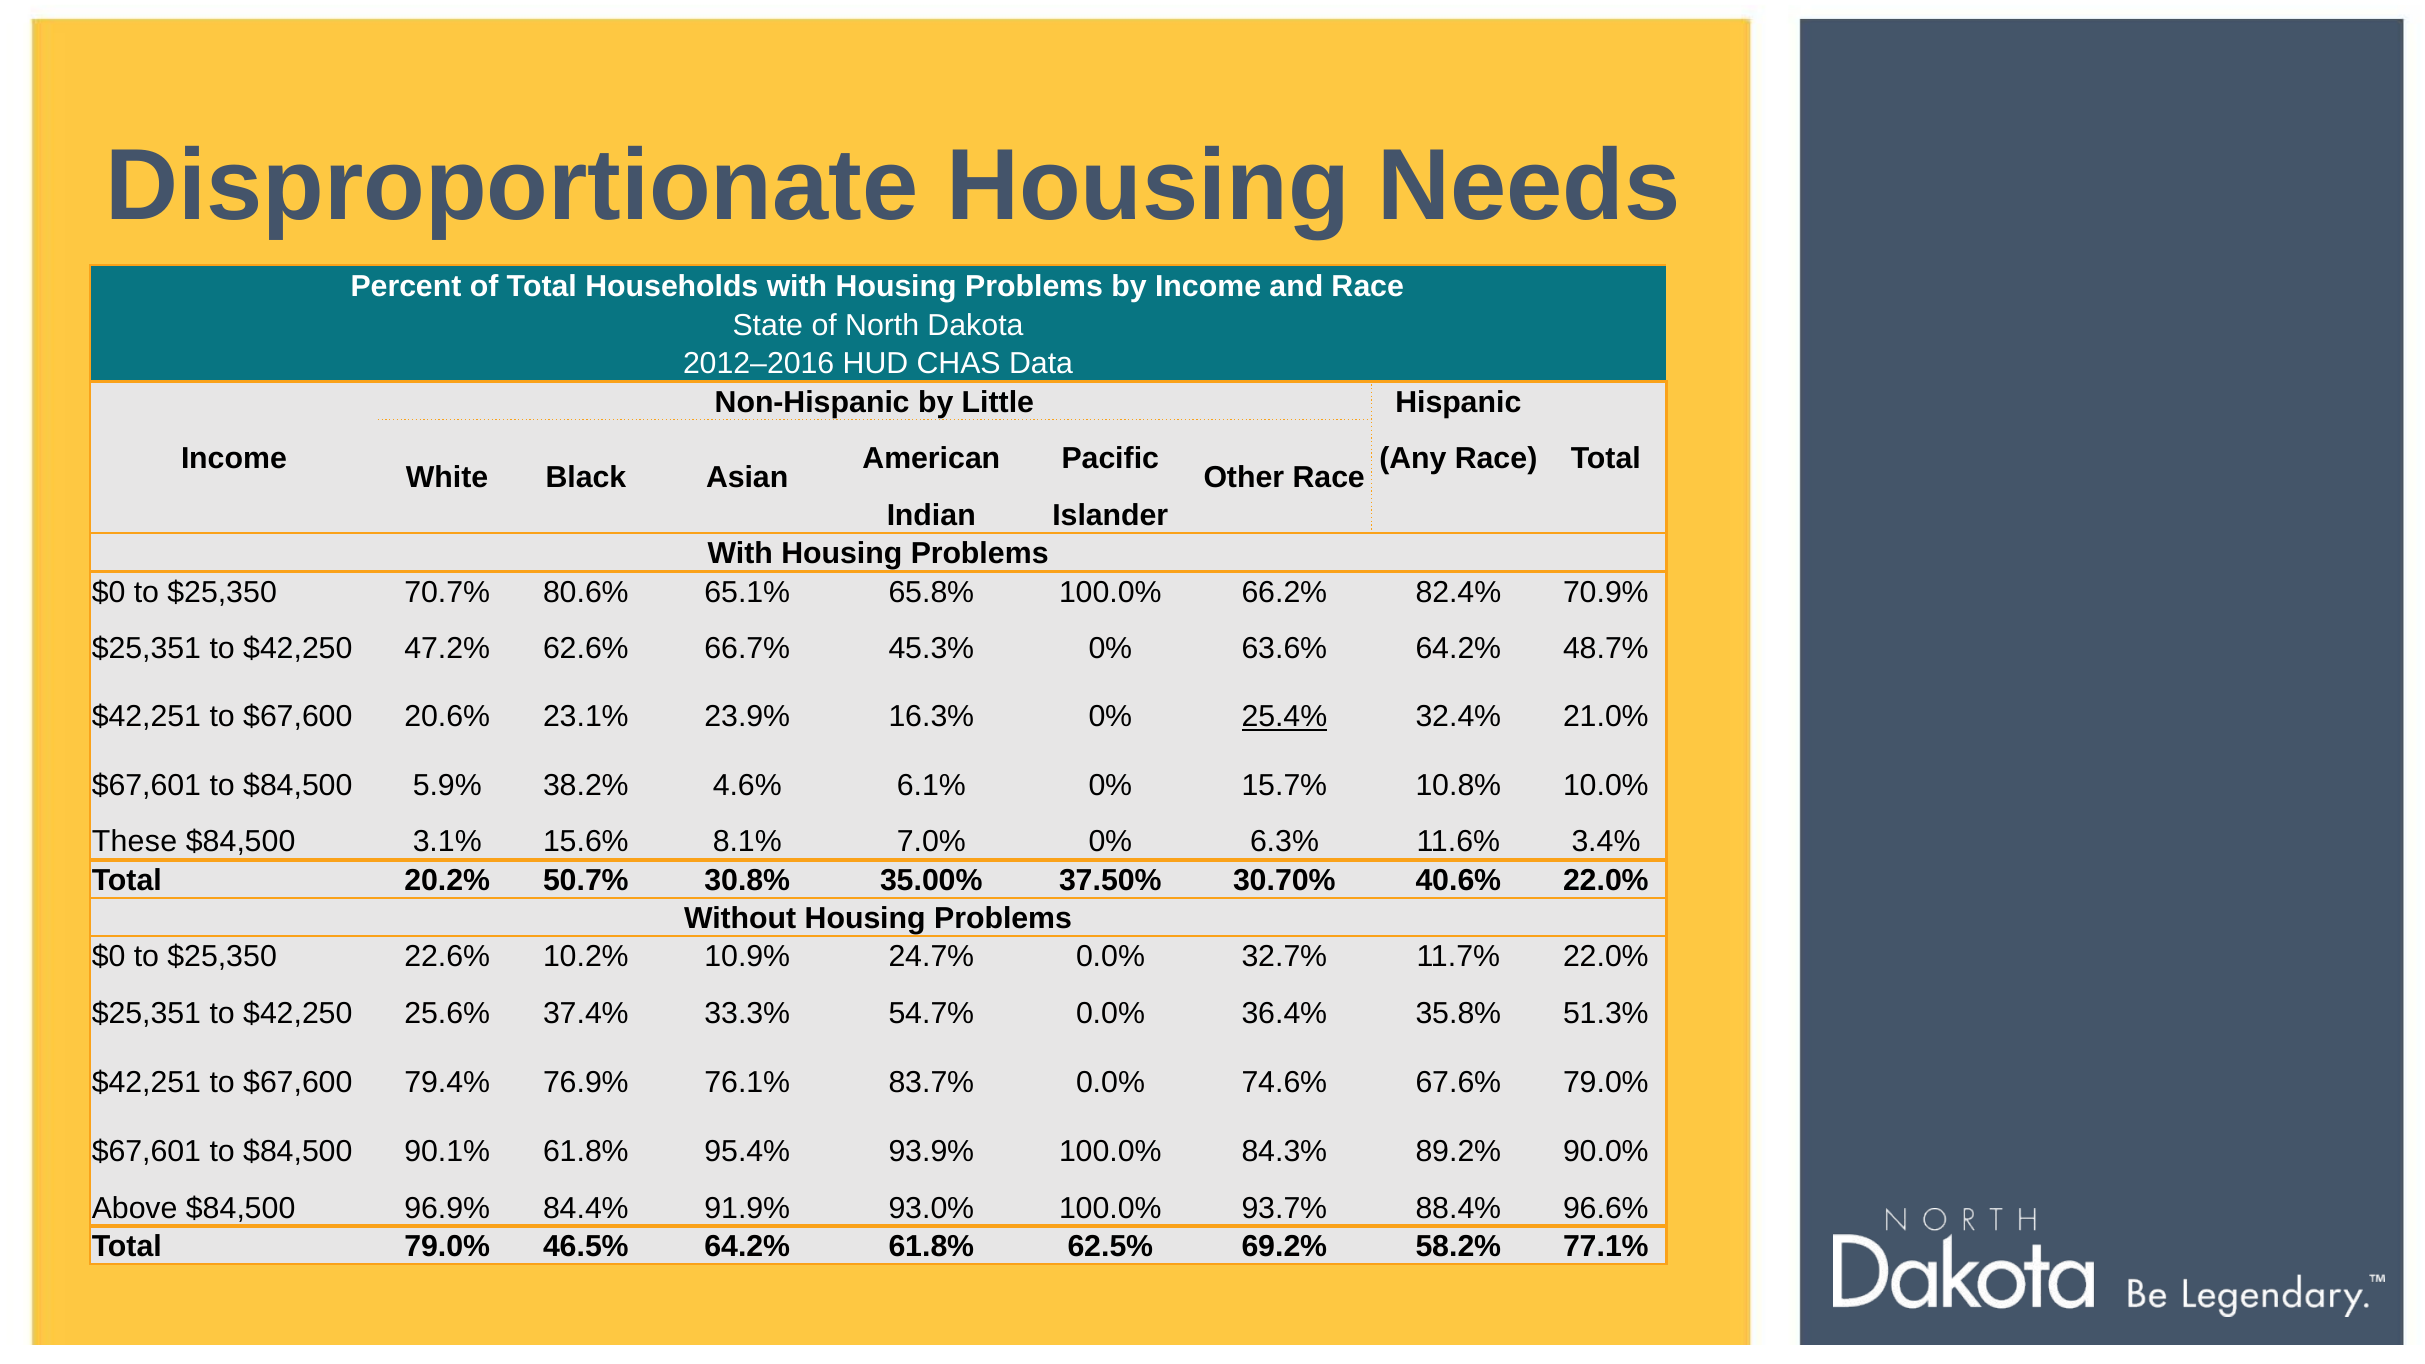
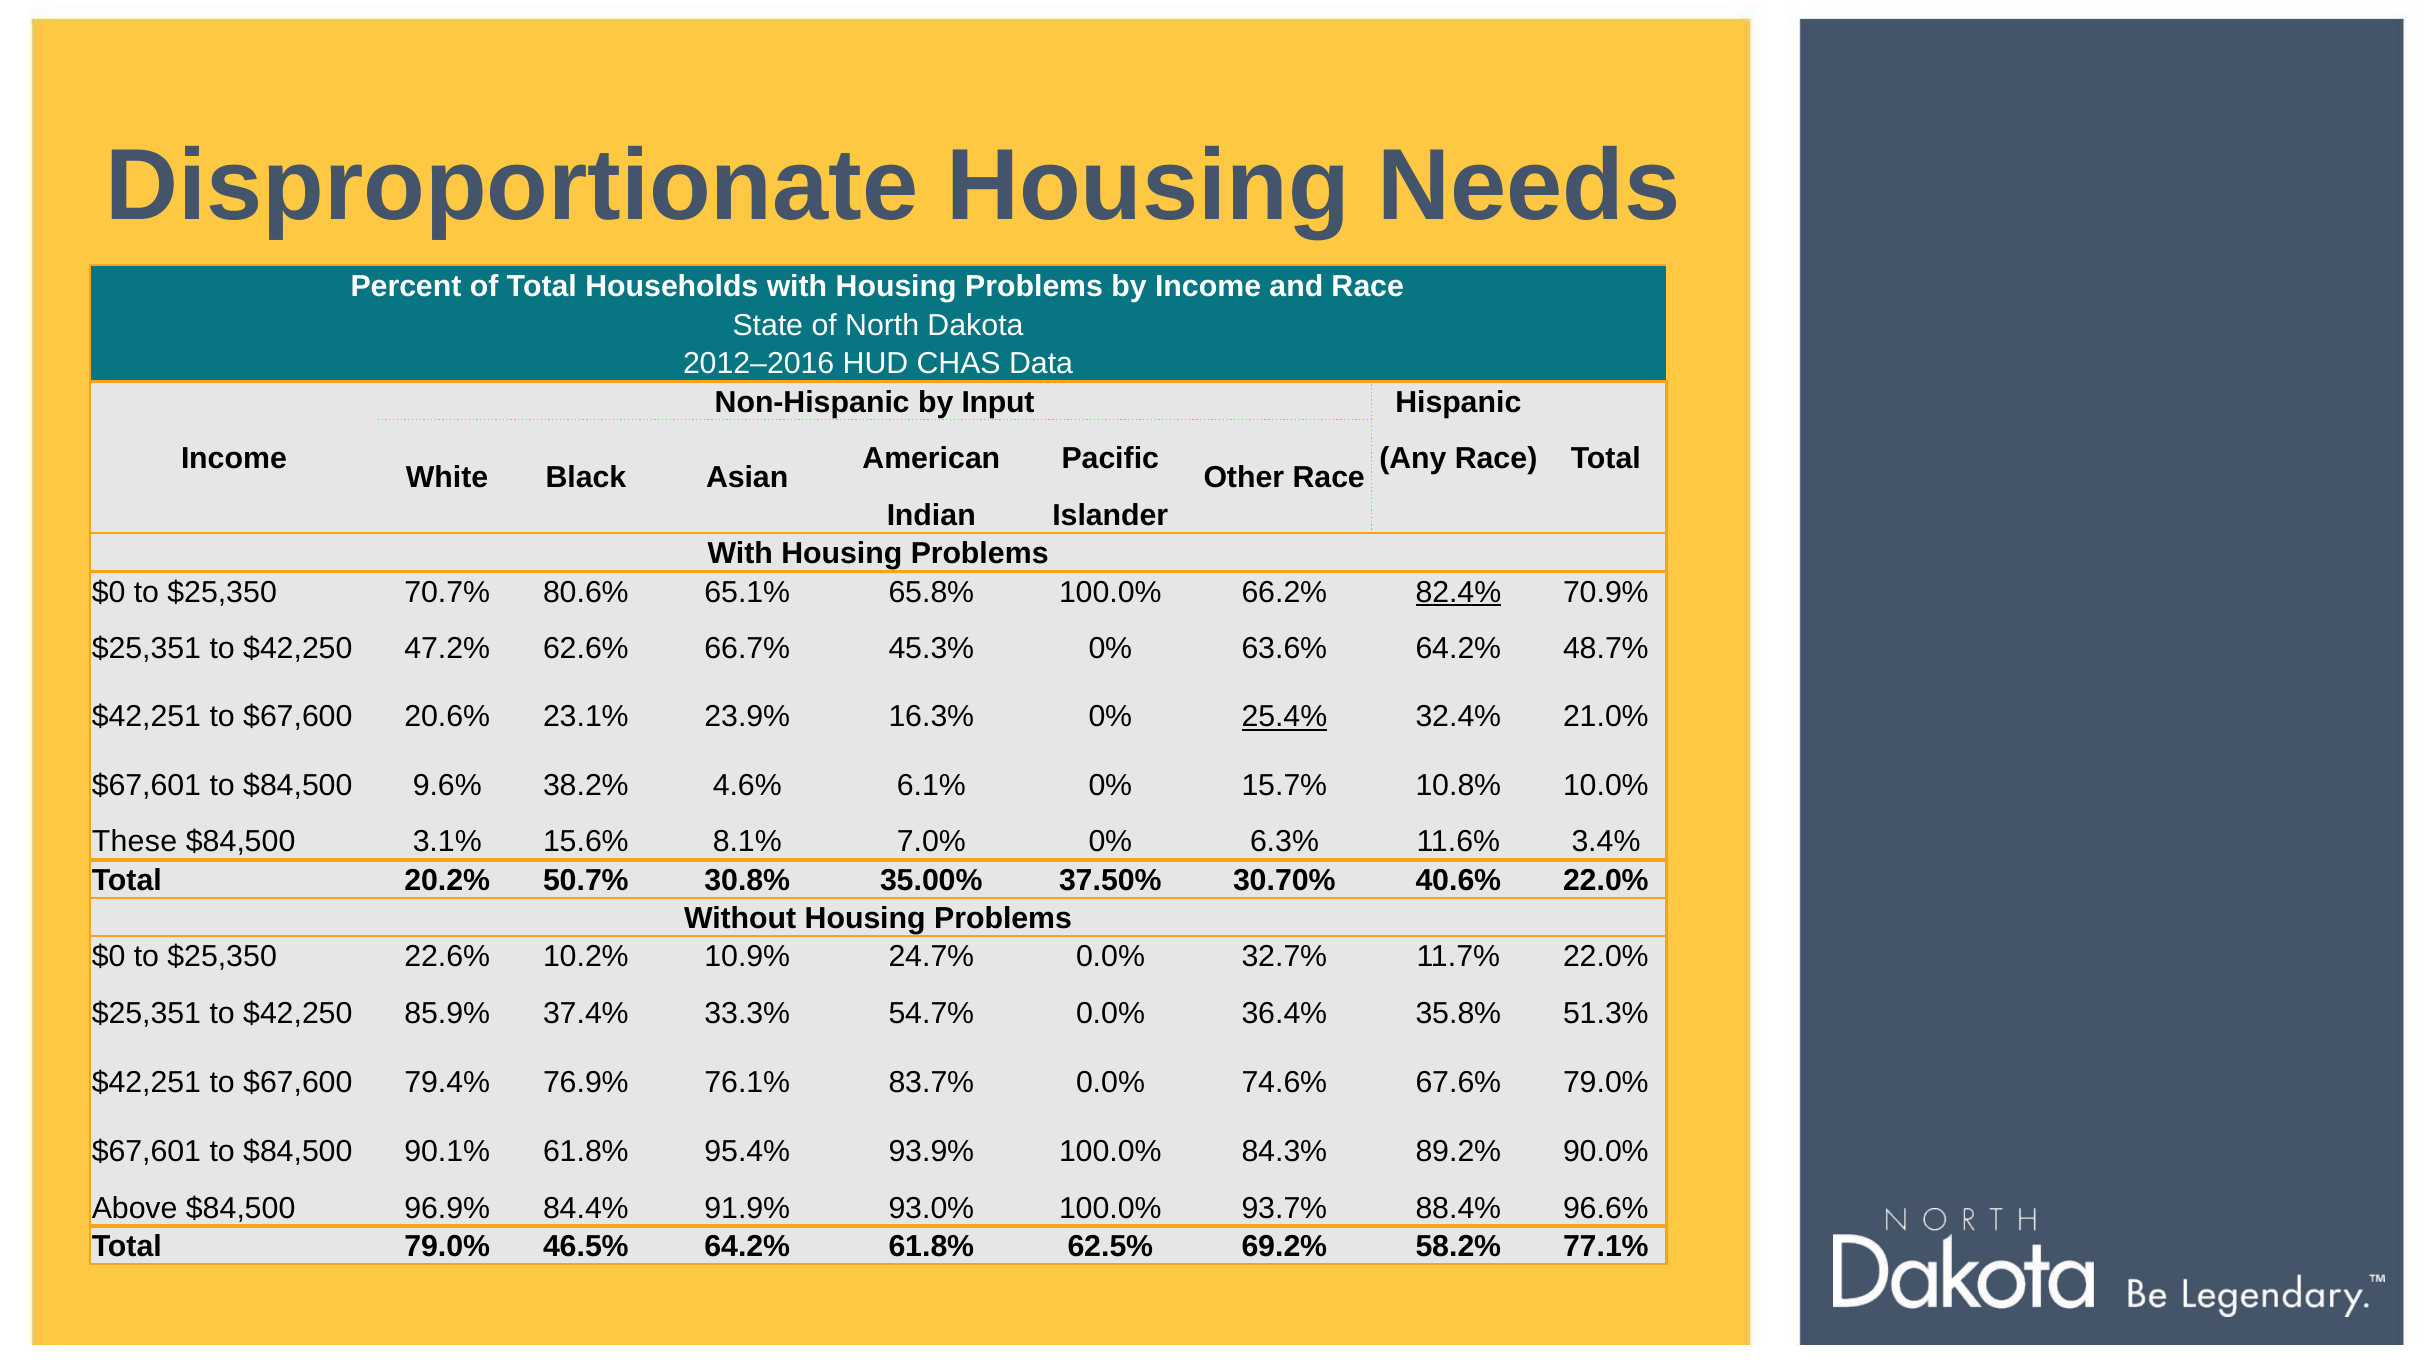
Little: Little -> Input
82.4% underline: none -> present
5.9%: 5.9% -> 9.6%
25.6%: 25.6% -> 85.9%
